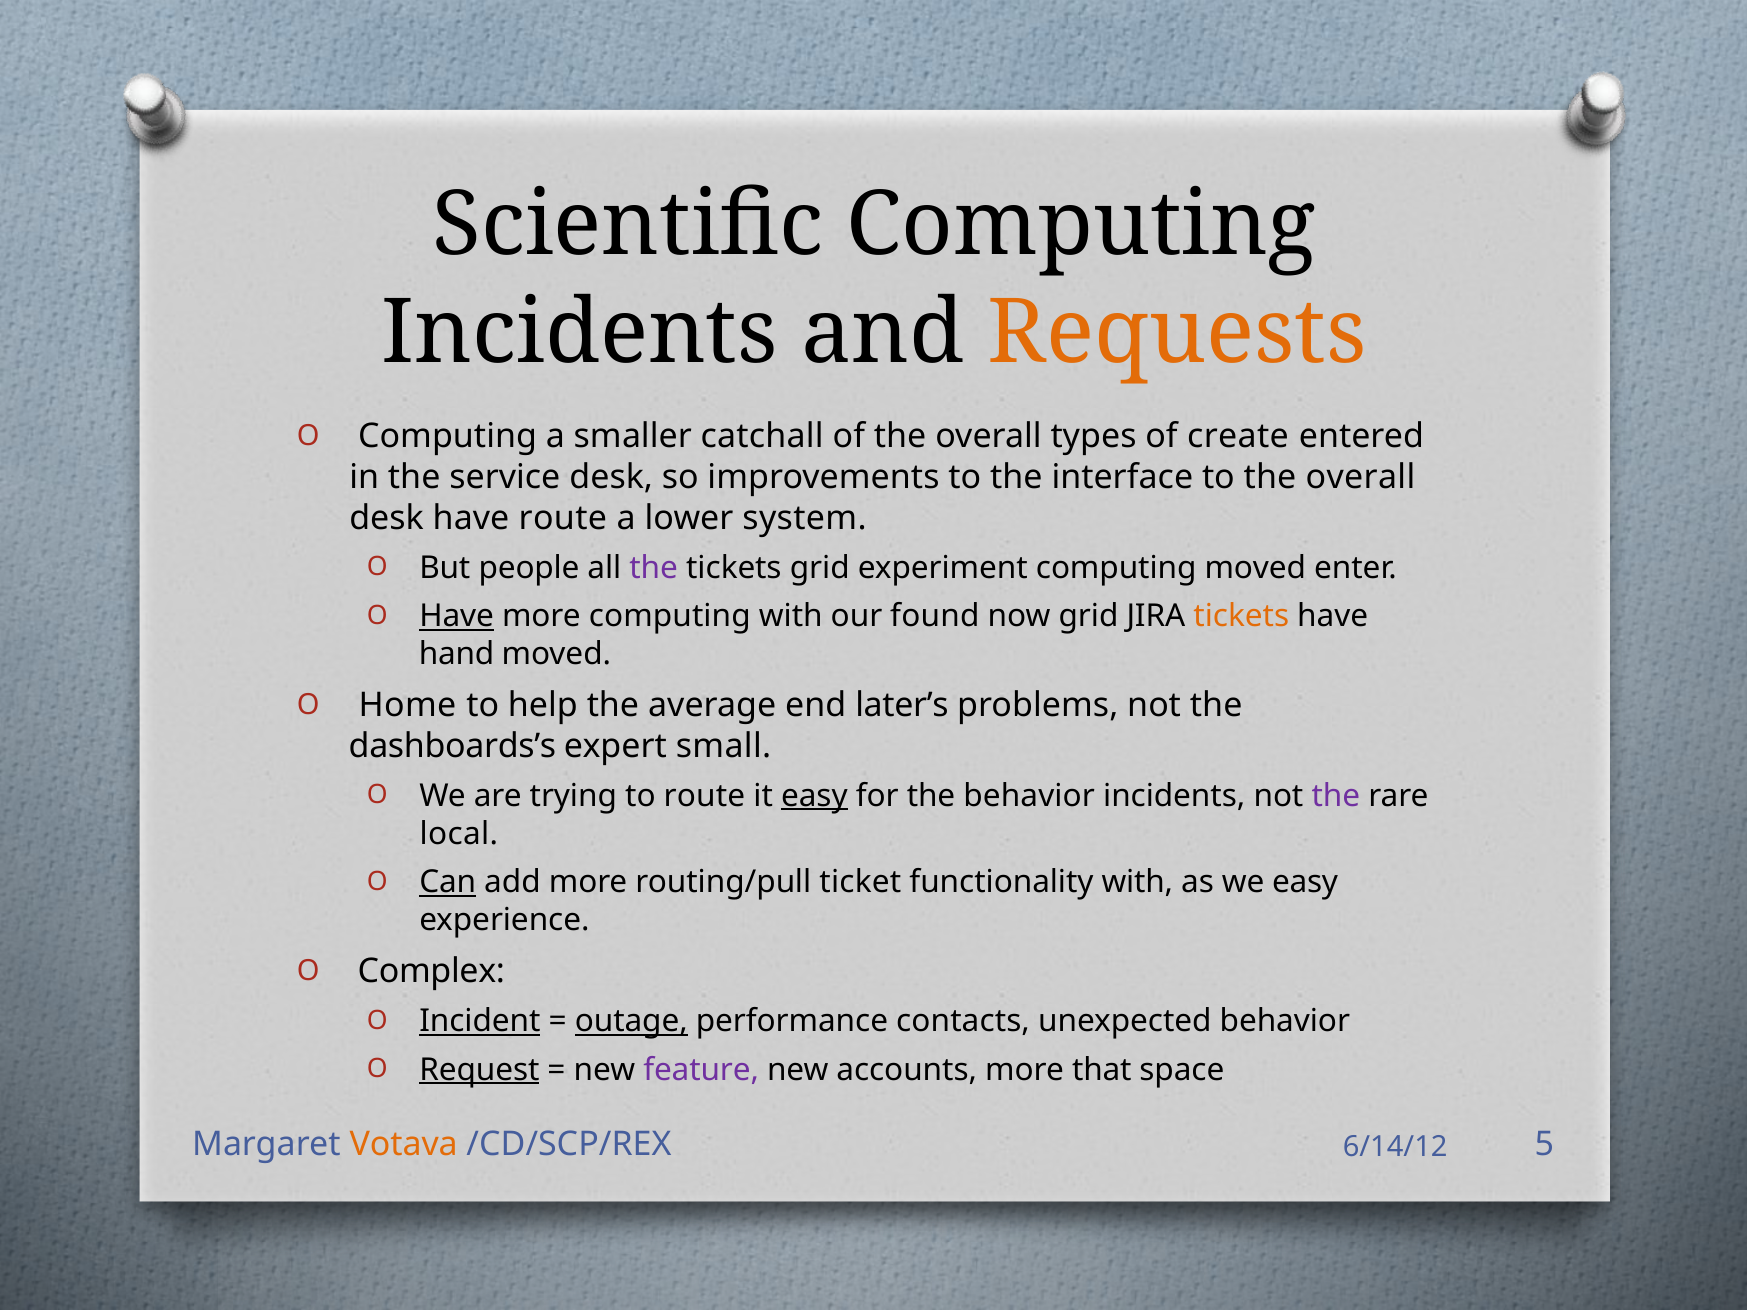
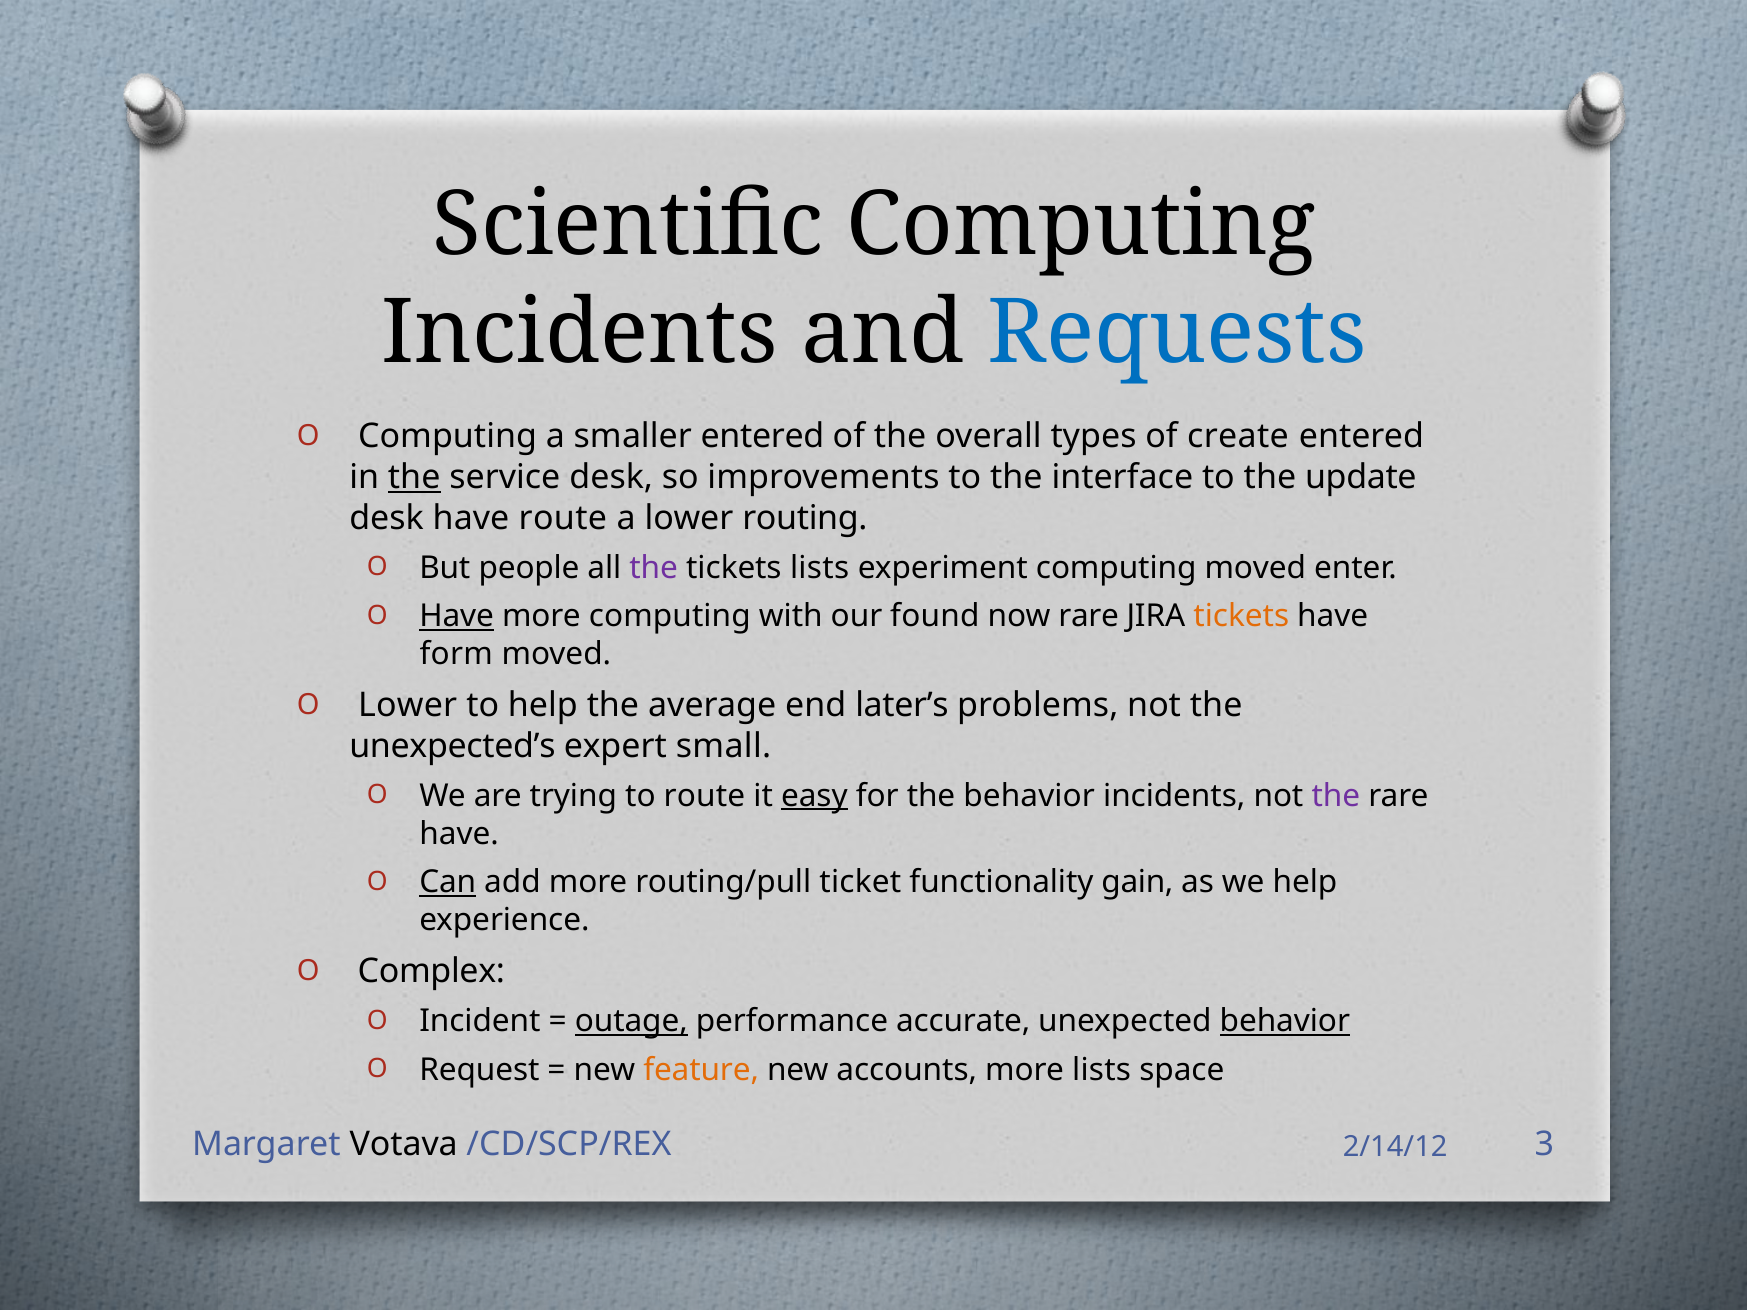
Requests colour: orange -> blue
smaller catchall: catchall -> entered
the at (414, 477) underline: none -> present
to the overall: overall -> update
system: system -> routing
tickets grid: grid -> lists
now grid: grid -> rare
hand: hand -> form
Home at (408, 705): Home -> Lower
dashboards’s: dashboards’s -> unexpected’s
local at (459, 834): local -> have
functionality with: with -> gain
we easy: easy -> help
Incident underline: present -> none
contacts: contacts -> accurate
behavior at (1285, 1021) underline: none -> present
Request underline: present -> none
feature colour: purple -> orange
more that: that -> lists
Votava colour: orange -> black
5: 5 -> 3
6/14/12: 6/14/12 -> 2/14/12
